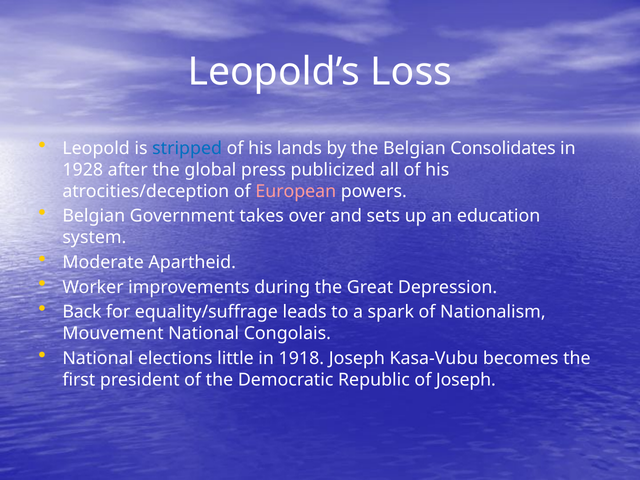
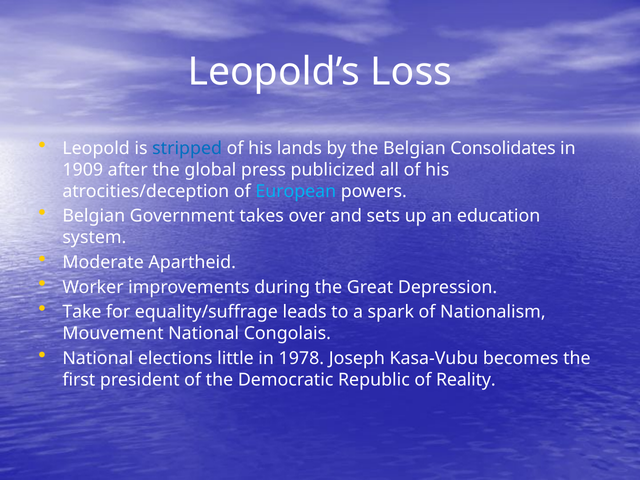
1928: 1928 -> 1909
European colour: pink -> light blue
Back: Back -> Take
1918: 1918 -> 1978
of Joseph: Joseph -> Reality
